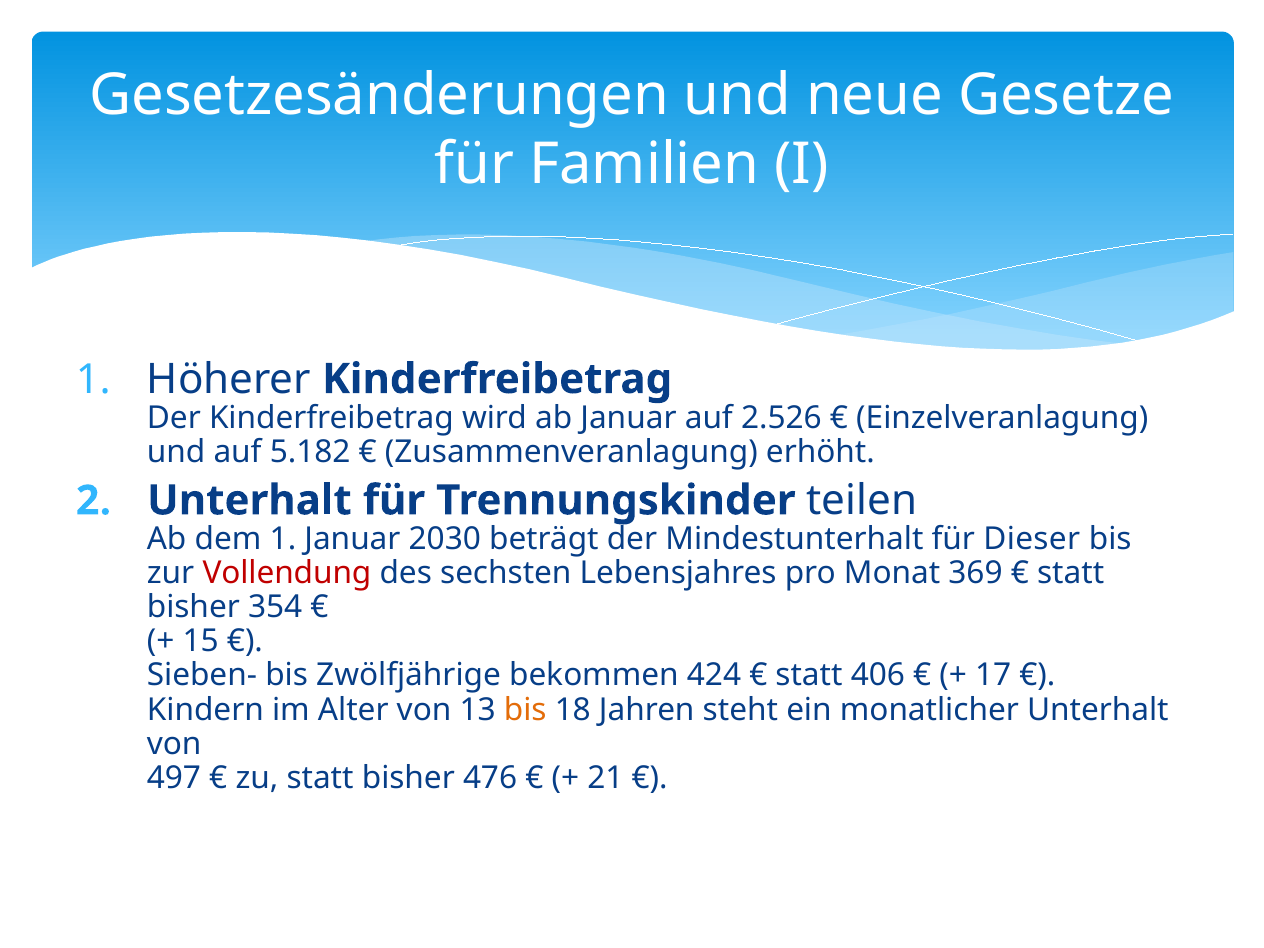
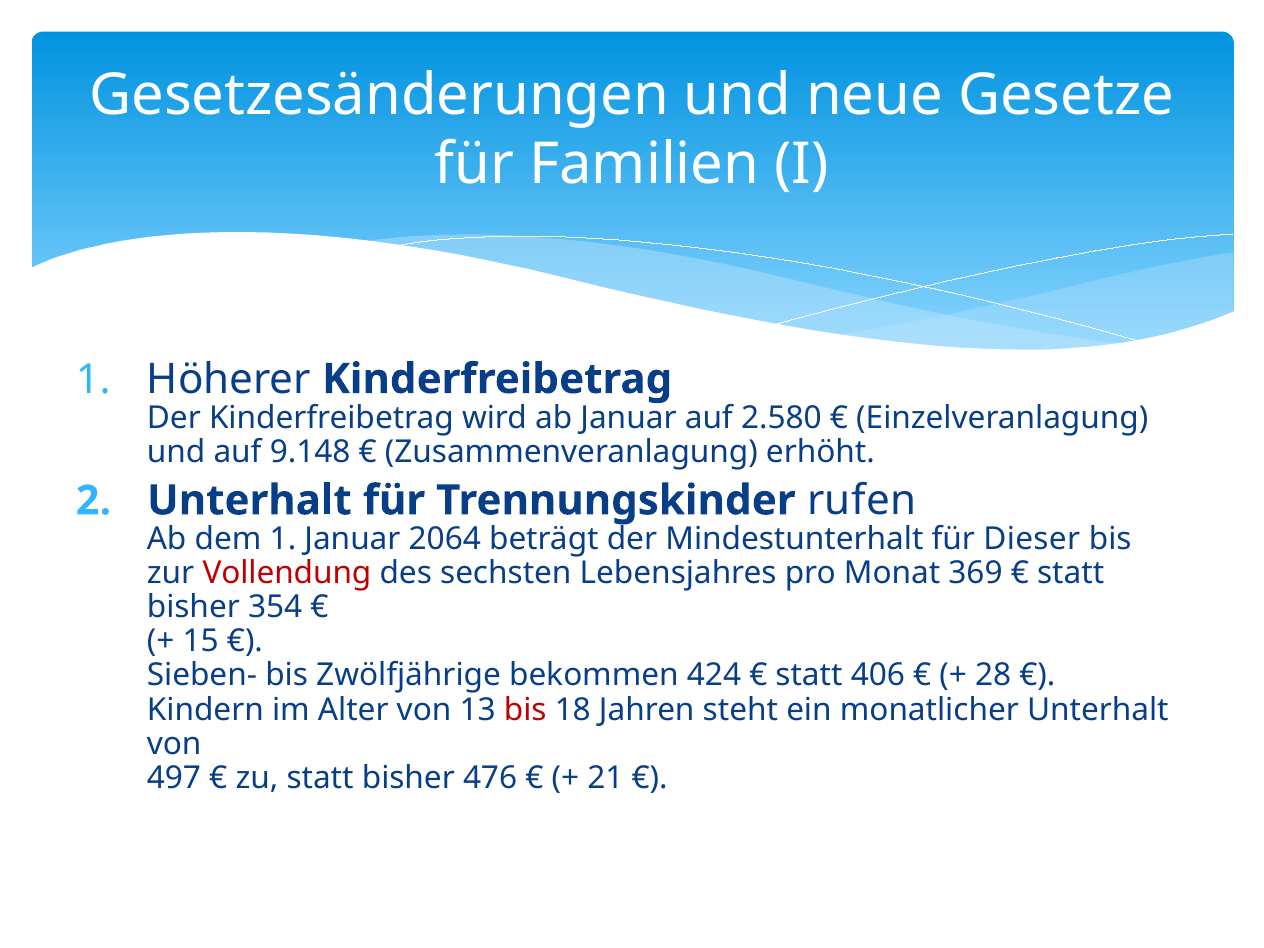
2.526: 2.526 -> 2.580
5.182: 5.182 -> 9.148
teilen: teilen -> rufen
2030: 2030 -> 2064
17: 17 -> 28
bis at (525, 710) colour: orange -> red
